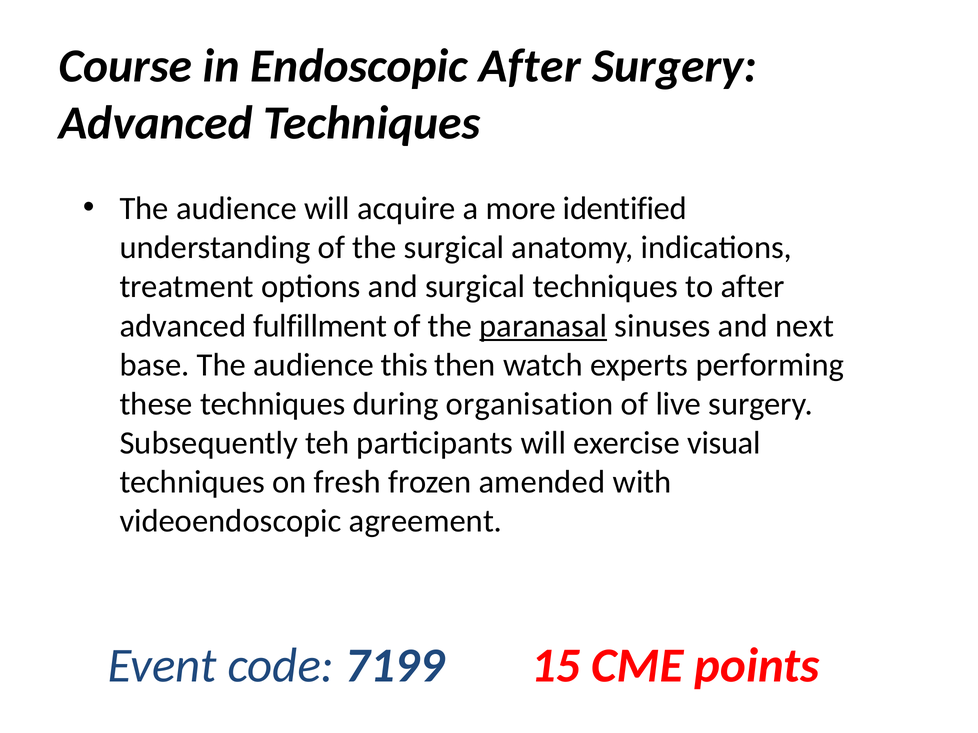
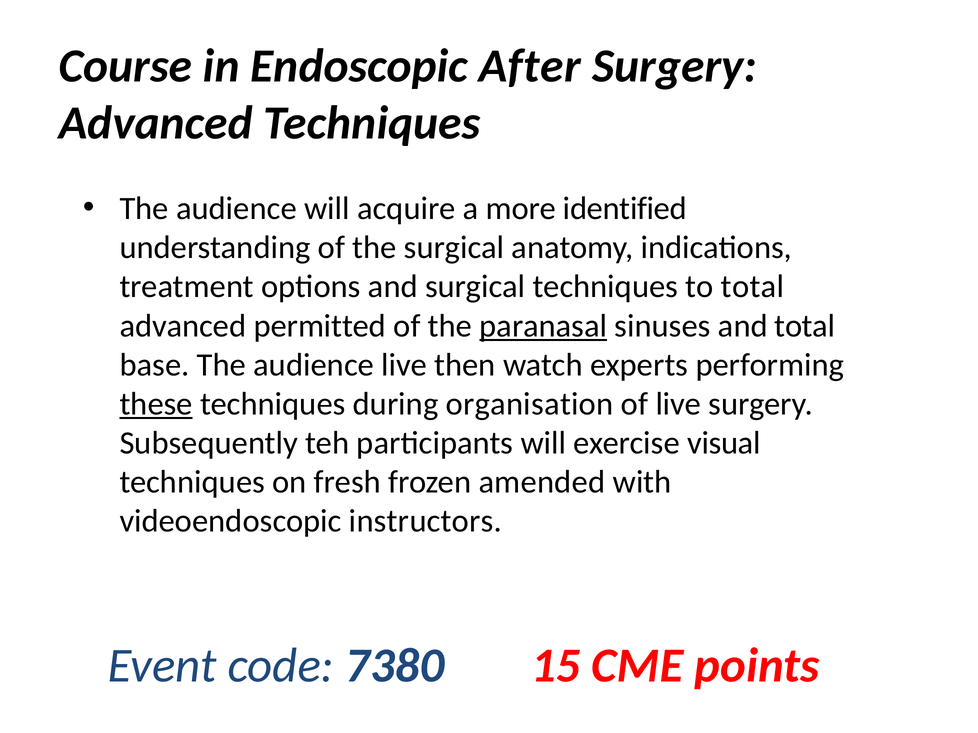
to after: after -> total
fulfillment: fulfillment -> permitted
and next: next -> total
audience this: this -> live
these underline: none -> present
agreement: agreement -> instructors
7199: 7199 -> 7380
